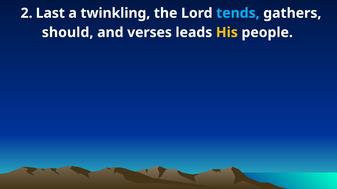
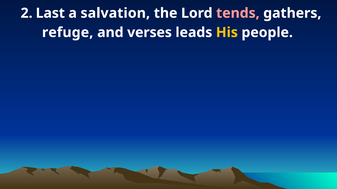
twinkling: twinkling -> salvation
tends colour: light blue -> pink
should: should -> refuge
